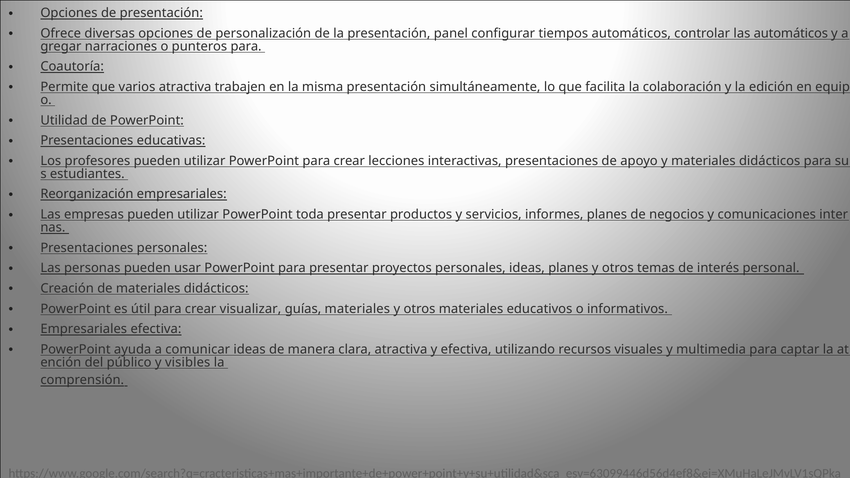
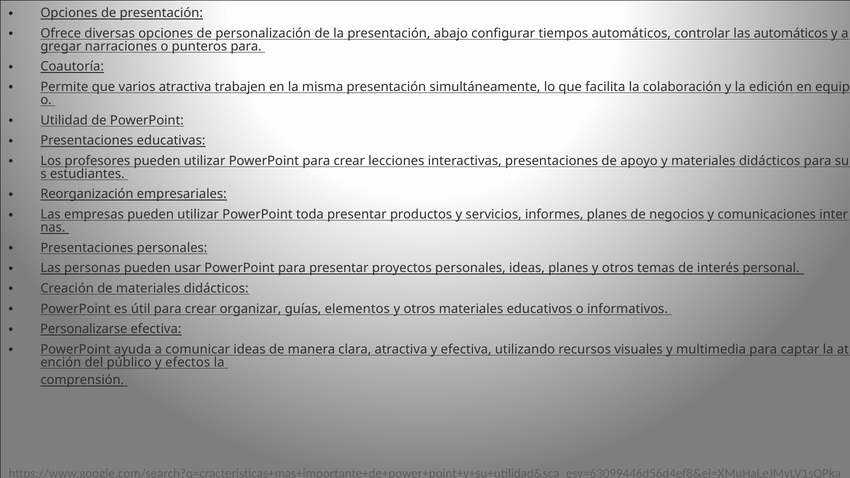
panel: panel -> abajo
visualizar: visualizar -> organizar
guías materiales: materiales -> elementos
Empresariales at (84, 329): Empresariales -> Personalizarse
visibles: visibles -> efectos
